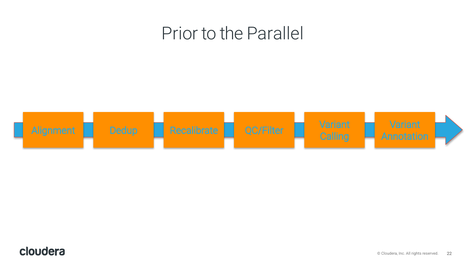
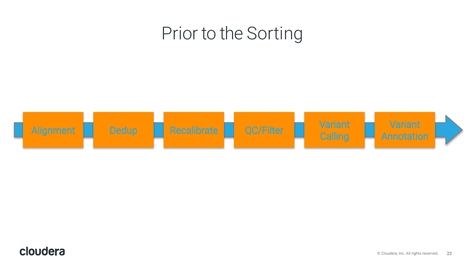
Parallel: Parallel -> Sorting
